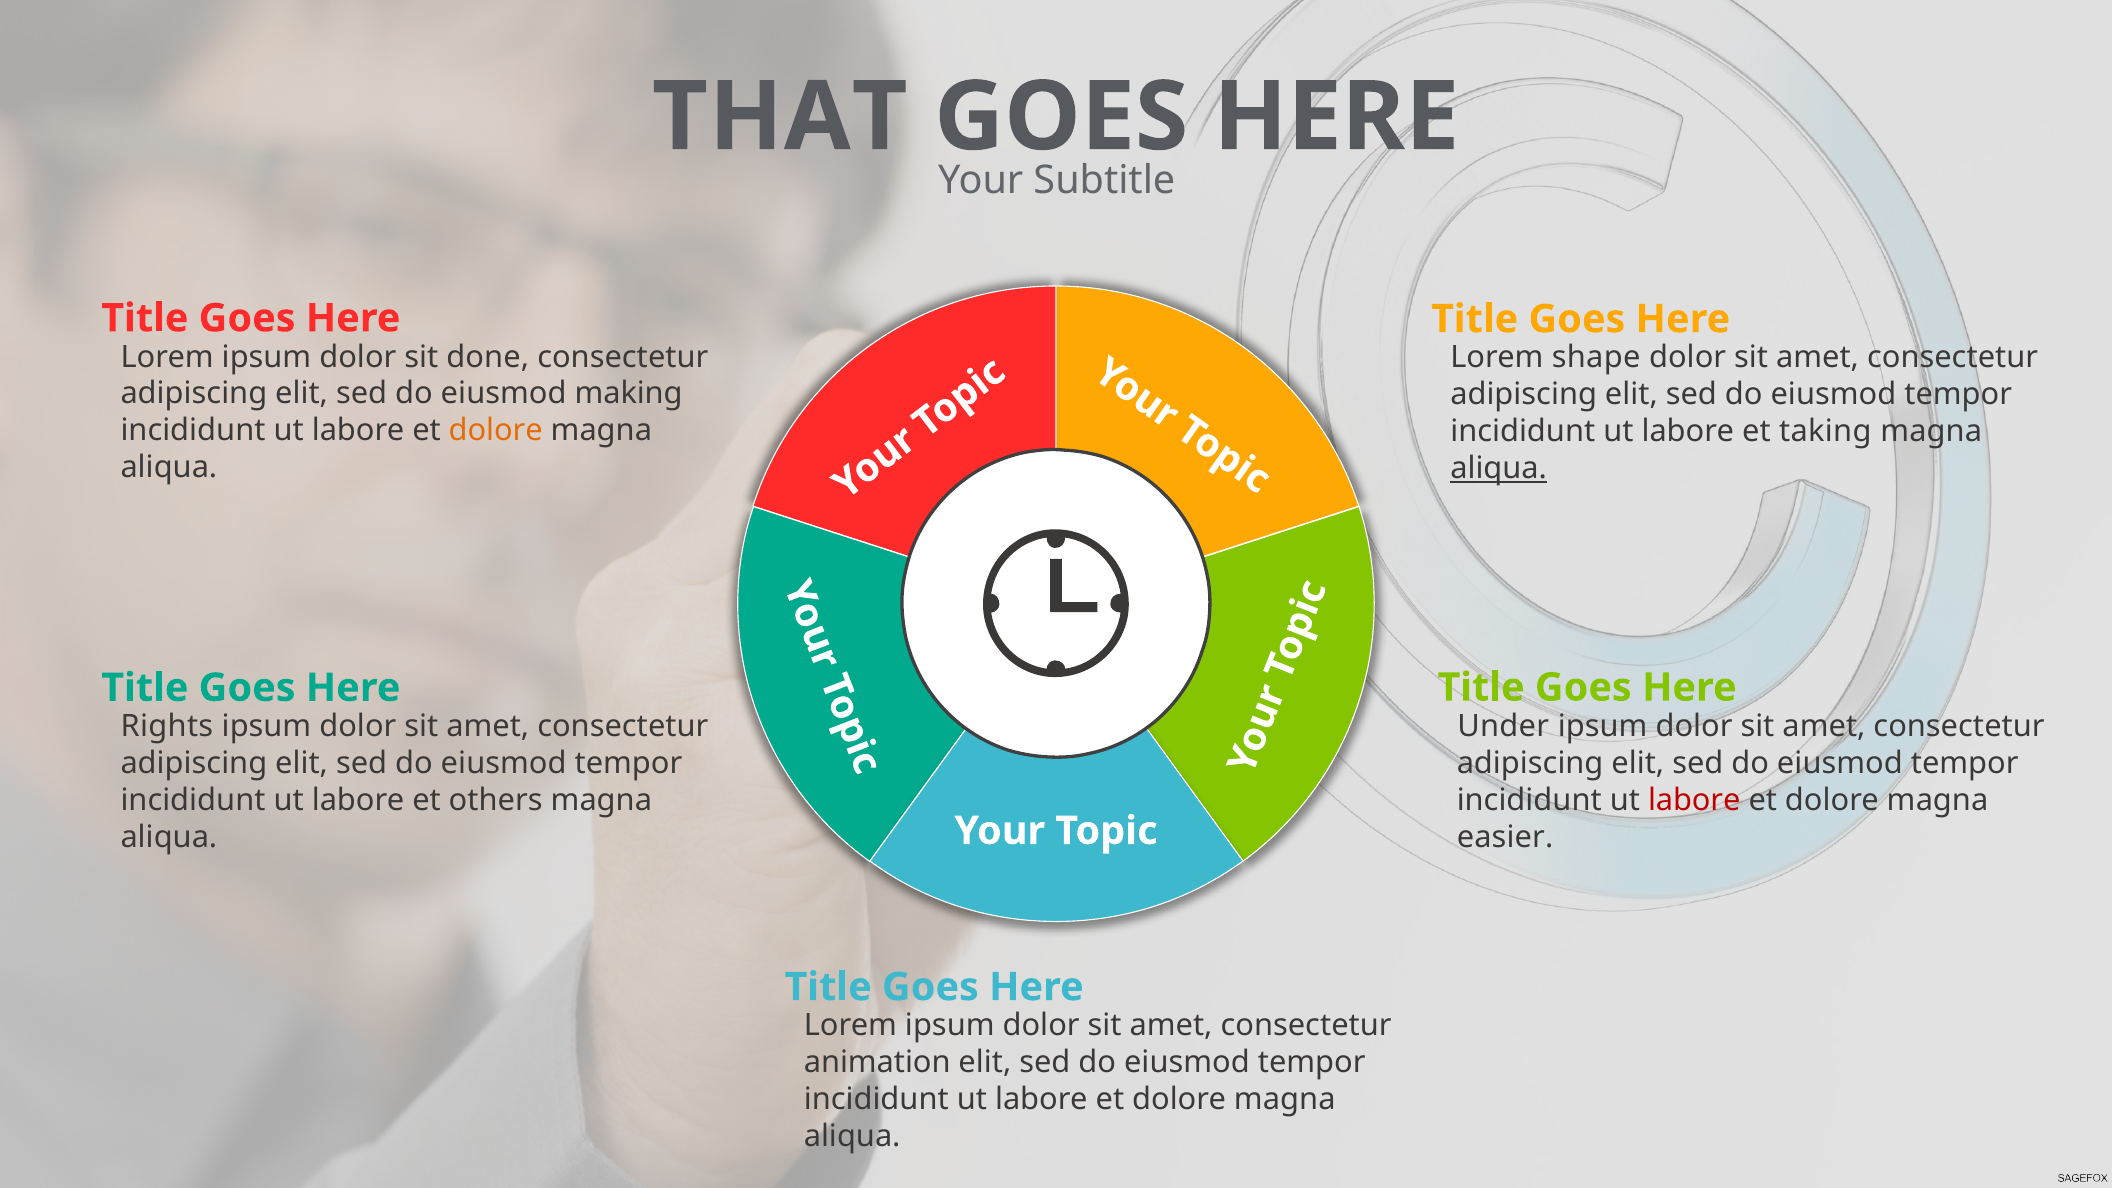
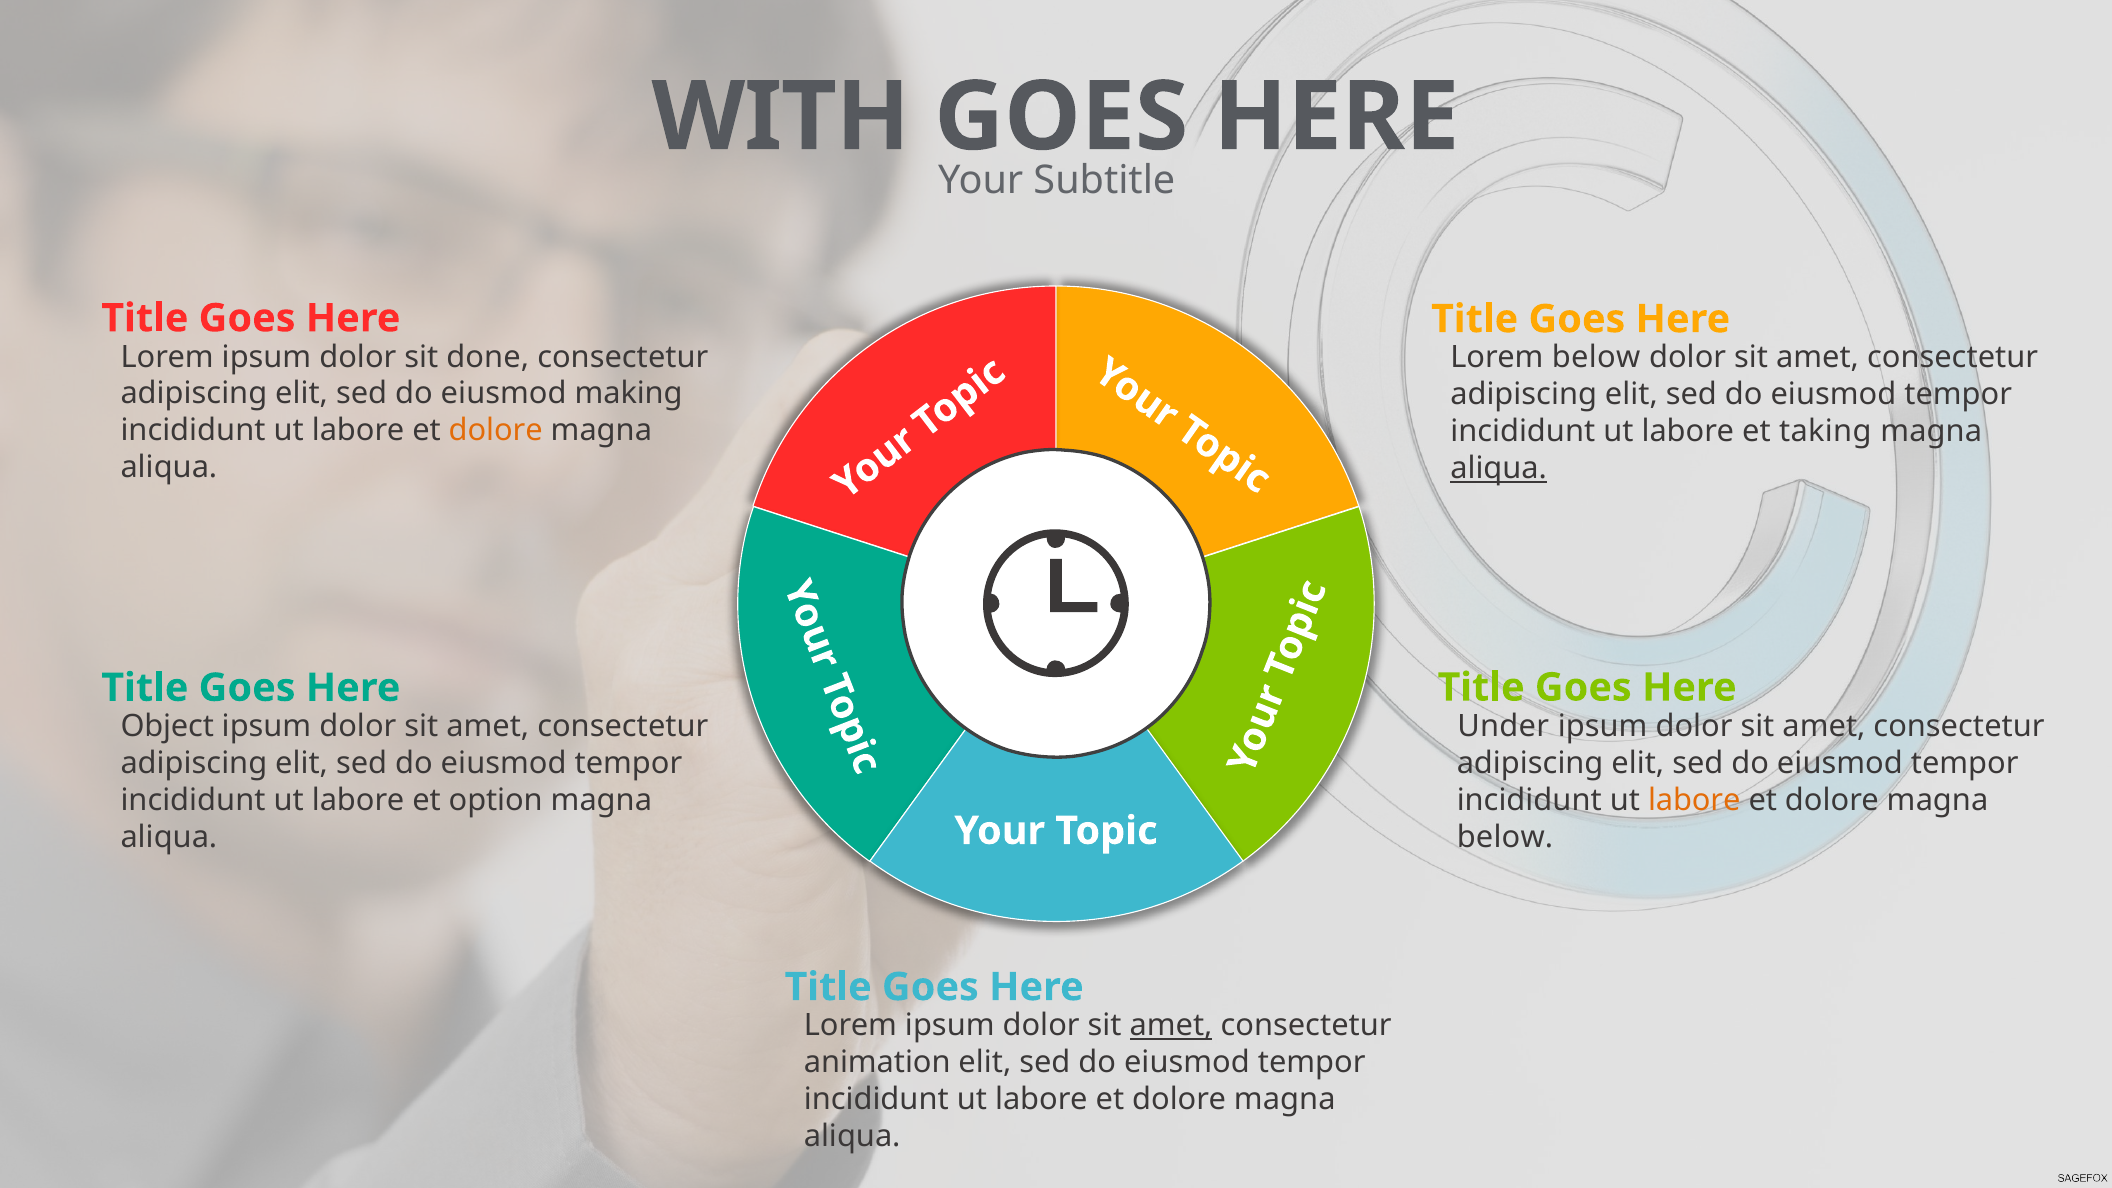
THAT: THAT -> WITH
Lorem shape: shape -> below
Rights: Rights -> Object
labore at (1694, 800) colour: red -> orange
others: others -> option
easier at (1505, 837): easier -> below
amet at (1171, 1026) underline: none -> present
